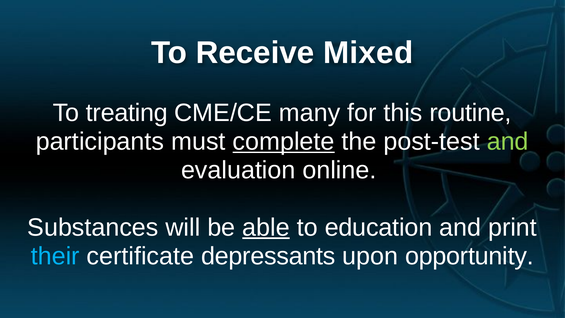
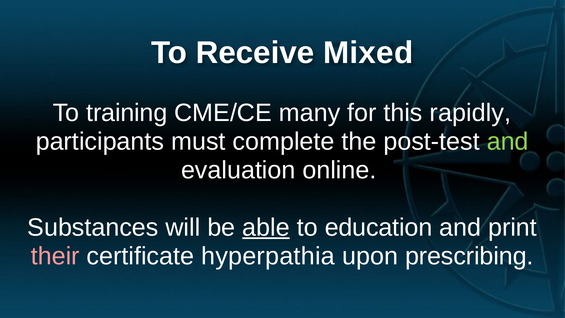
treating: treating -> training
routine: routine -> rapidly
complete underline: present -> none
their colour: light blue -> pink
depressants: depressants -> hyperpathia
opportunity: opportunity -> prescribing
